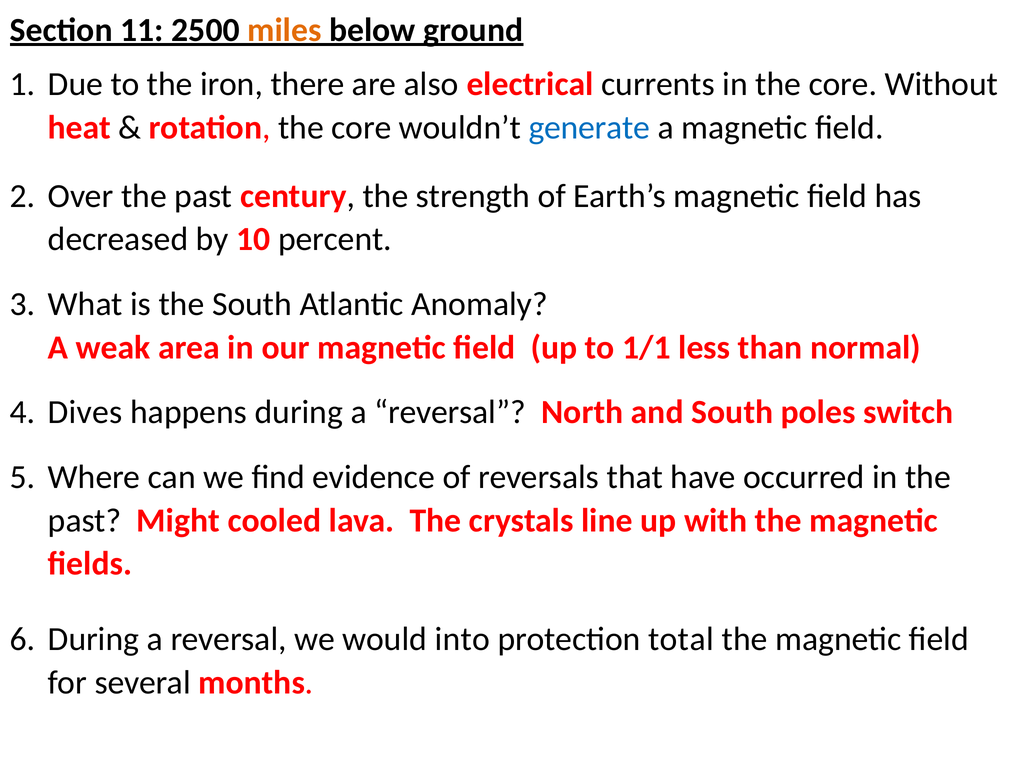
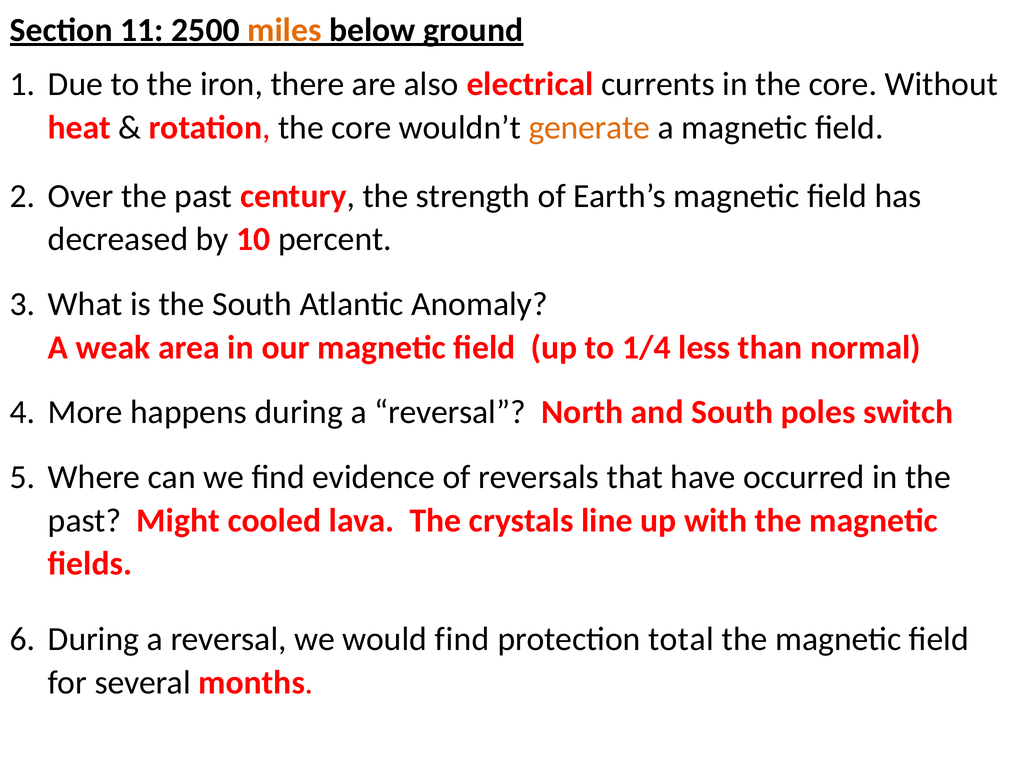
generate colour: blue -> orange
1/1: 1/1 -> 1/4
Dives: Dives -> More
would into: into -> find
